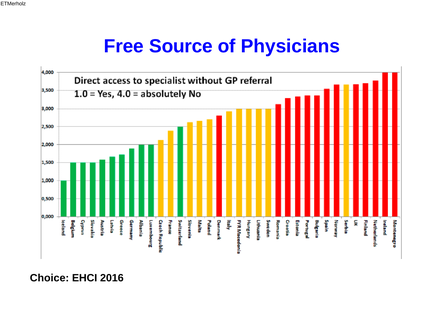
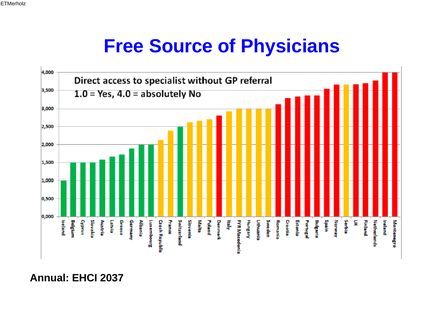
Choice: Choice -> Annual
2016: 2016 -> 2037
